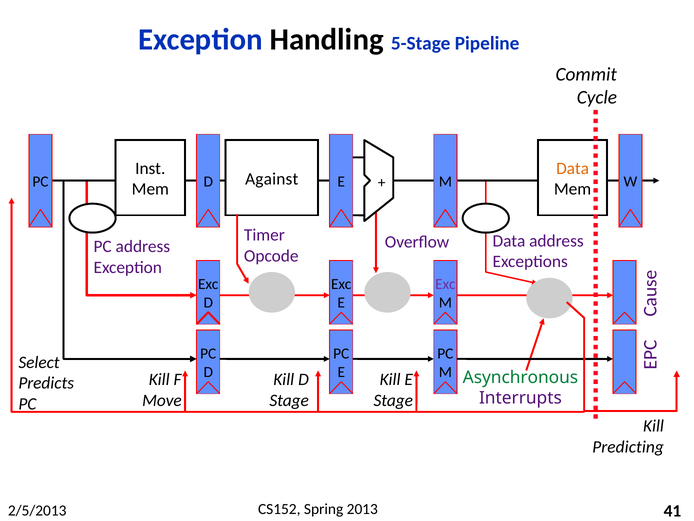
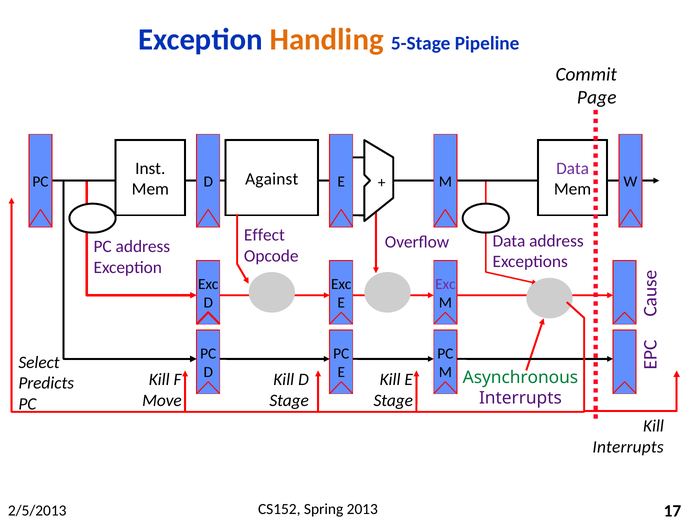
Handling colour: black -> orange
Cycle: Cycle -> Page
Data at (573, 168) colour: orange -> purple
Timer: Timer -> Effect
Predicting at (628, 446): Predicting -> Interrupts
41: 41 -> 17
